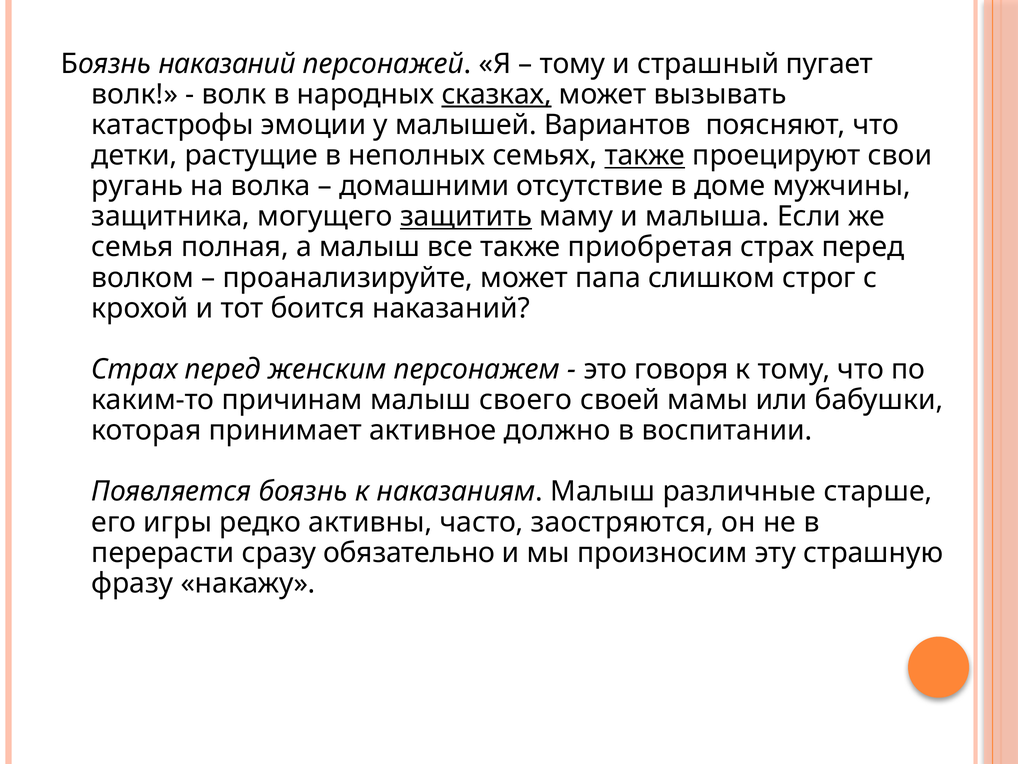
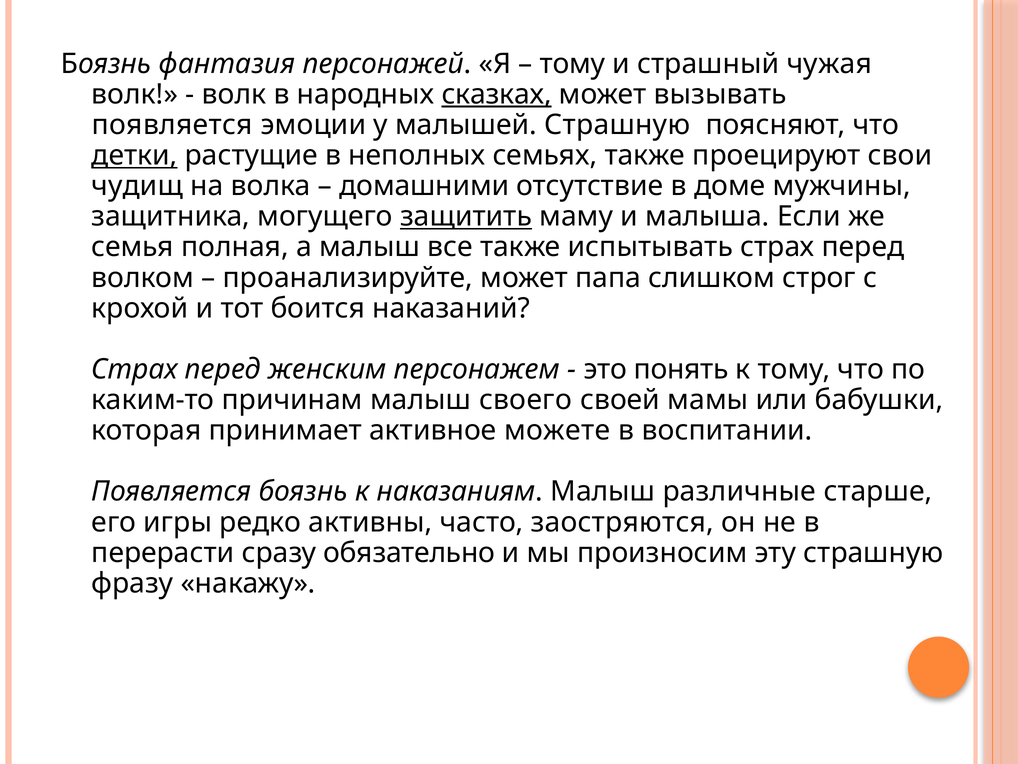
Боязнь наказаний: наказаний -> фантазия
пугает: пугает -> чужая
катастрофы at (173, 125): катастрофы -> появляется
малышей Вариантов: Вариантов -> Страшную
детки underline: none -> present
также at (645, 155) underline: present -> none
ругань: ругань -> чудищ
приобретая: приобретая -> испытывать
говоря: говоря -> понять
должно: должно -> можете
